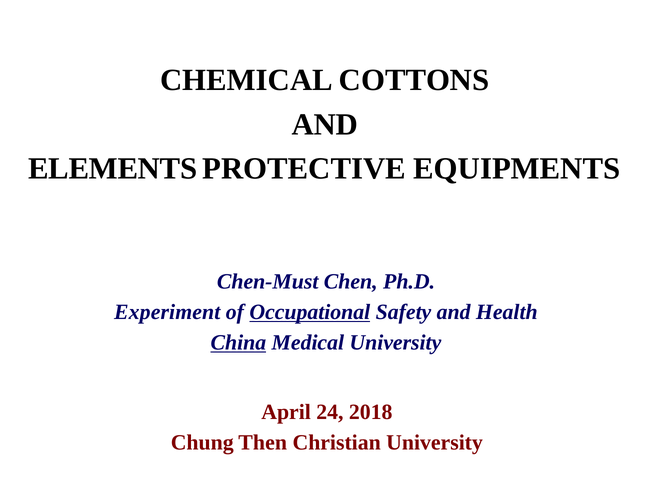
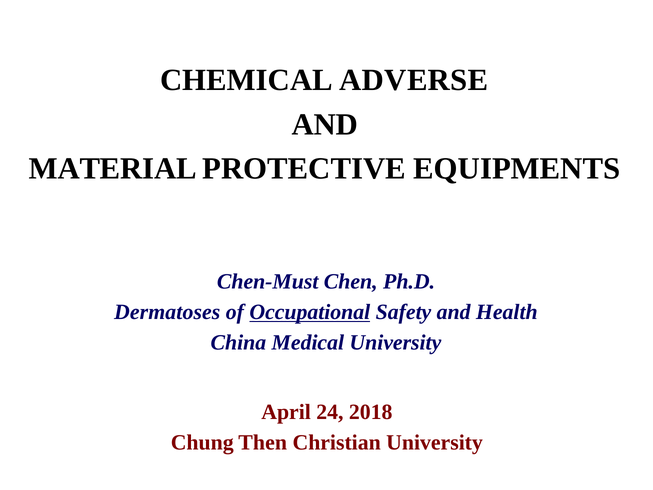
COTTONS: COTTONS -> ADVERSE
ELEMENTS: ELEMENTS -> MATERIAL
Experiment: Experiment -> Dermatoses
China underline: present -> none
